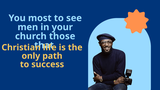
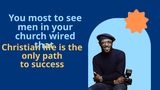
those: those -> wired
